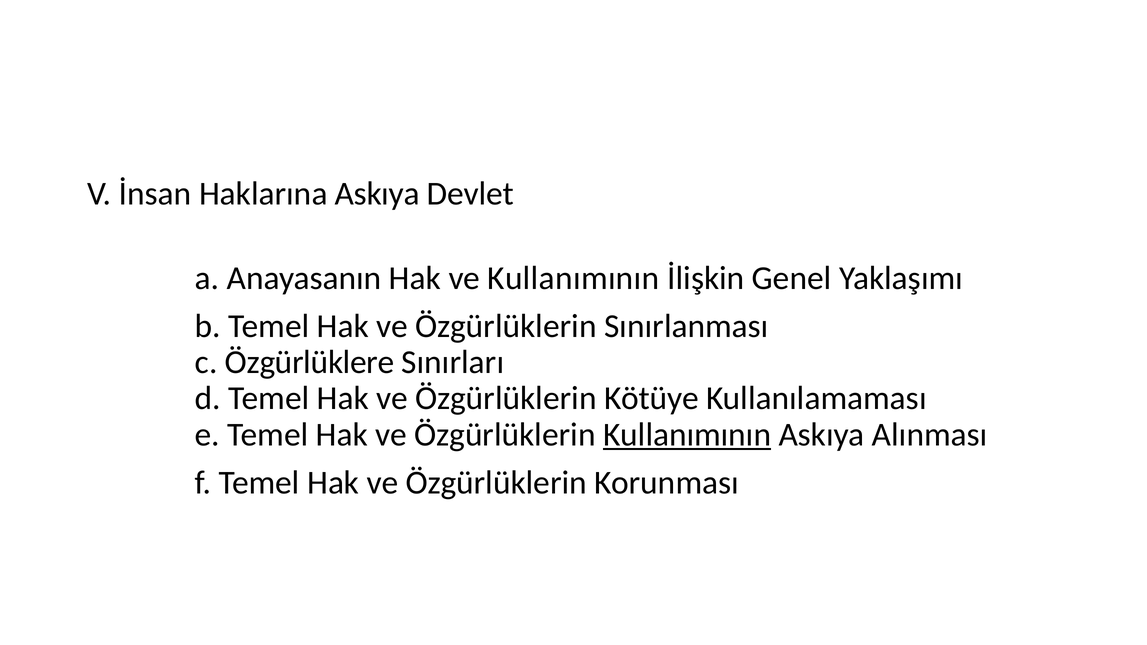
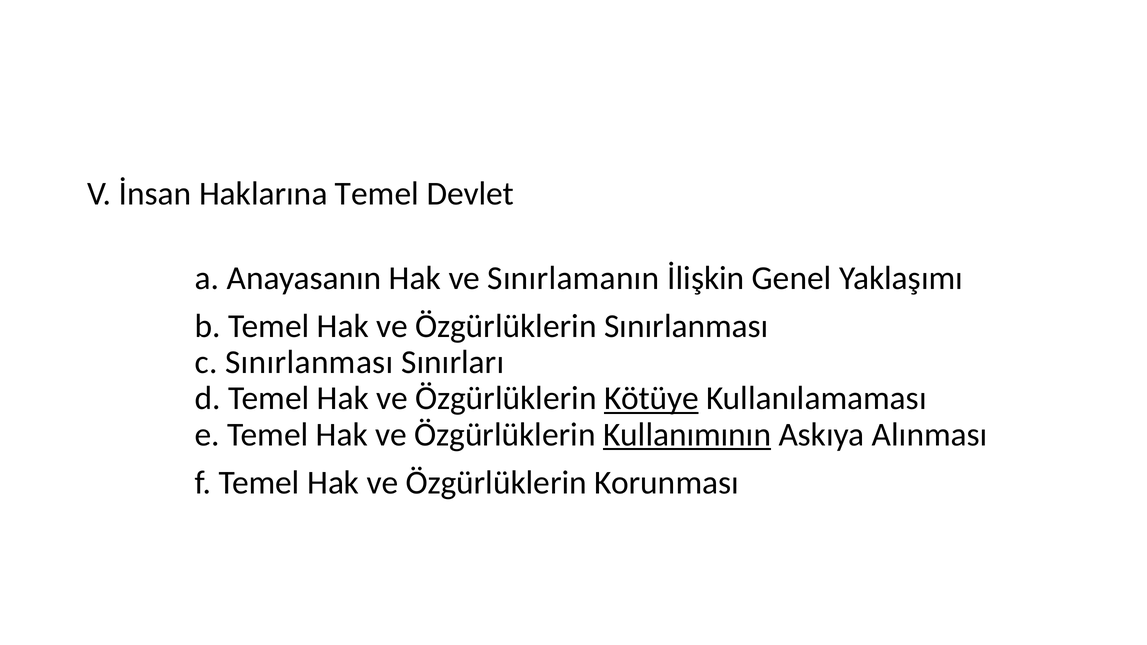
Haklarına Askıya: Askıya -> Temel
ve Kullanımının: Kullanımının -> Sınırlamanın
c Özgürlüklere: Özgürlüklere -> Sınırlanması
Kötüye underline: none -> present
